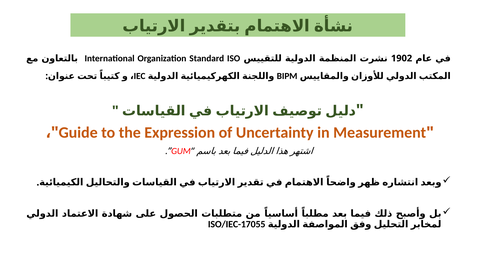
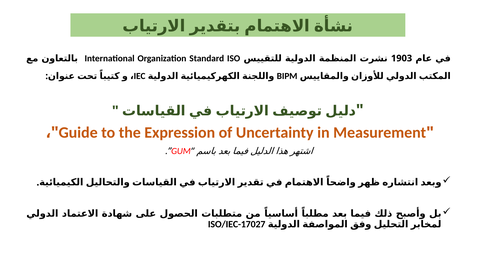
1902: 1902 -> 1903
ISO/IEC-17055: ISO/IEC-17055 -> ISO/IEC-17027
